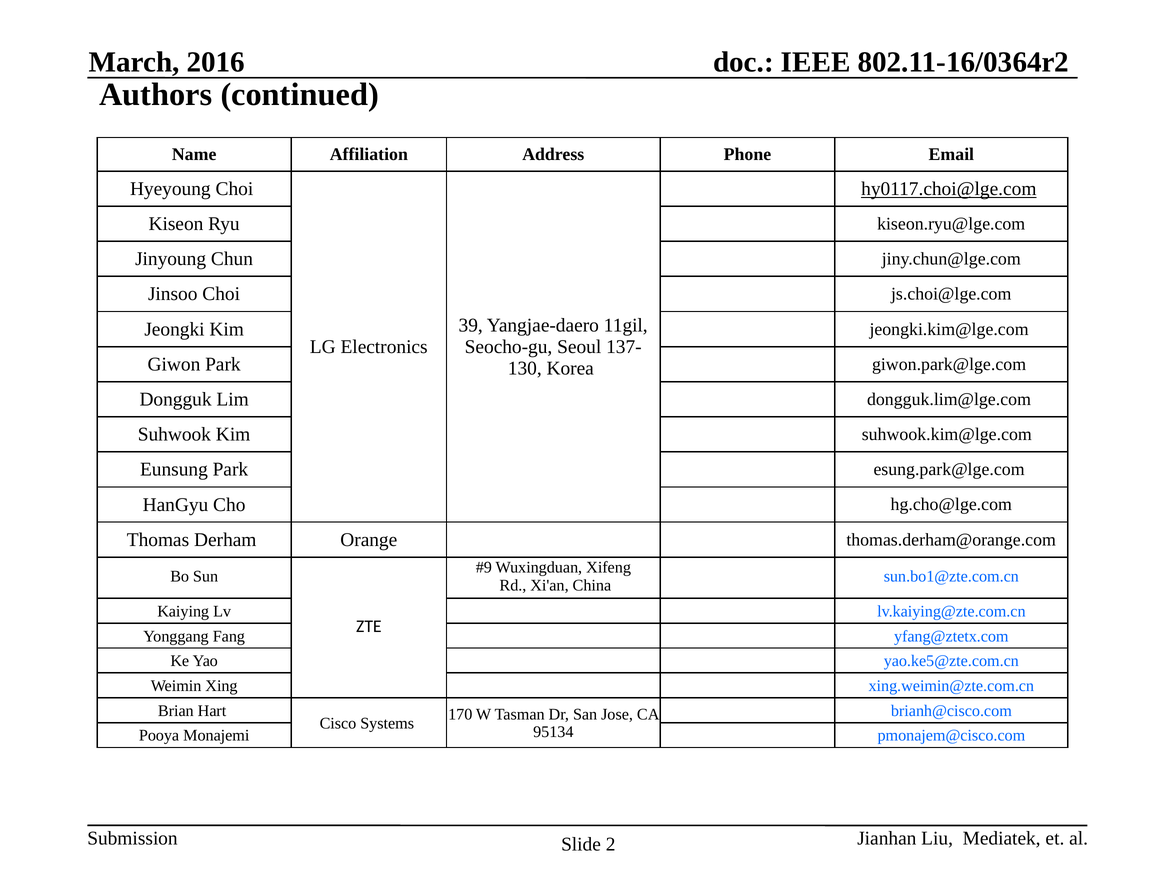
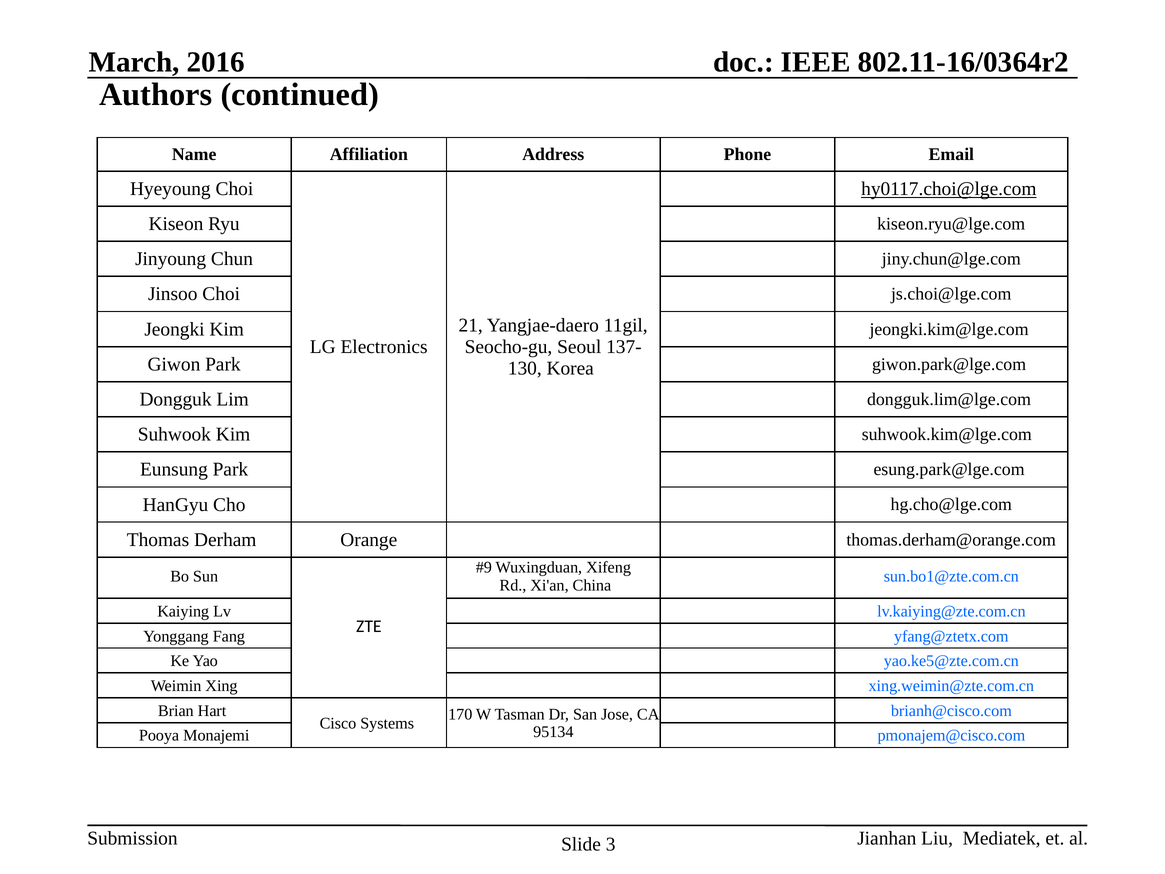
39: 39 -> 21
2: 2 -> 3
